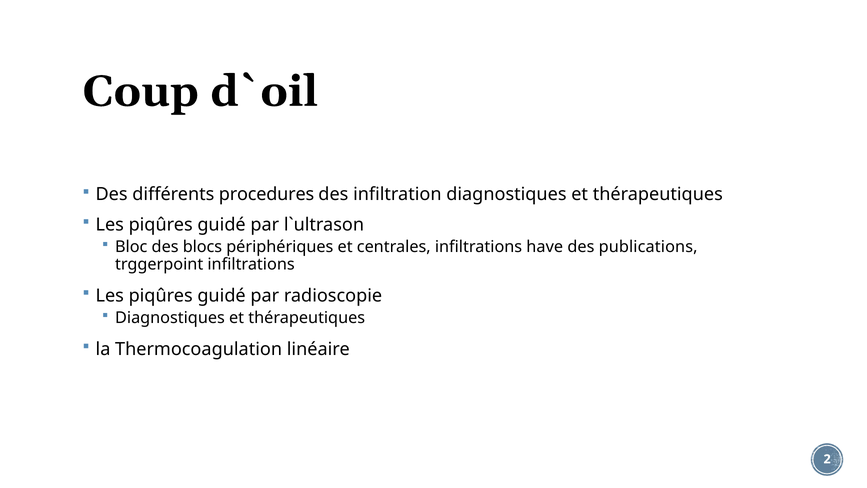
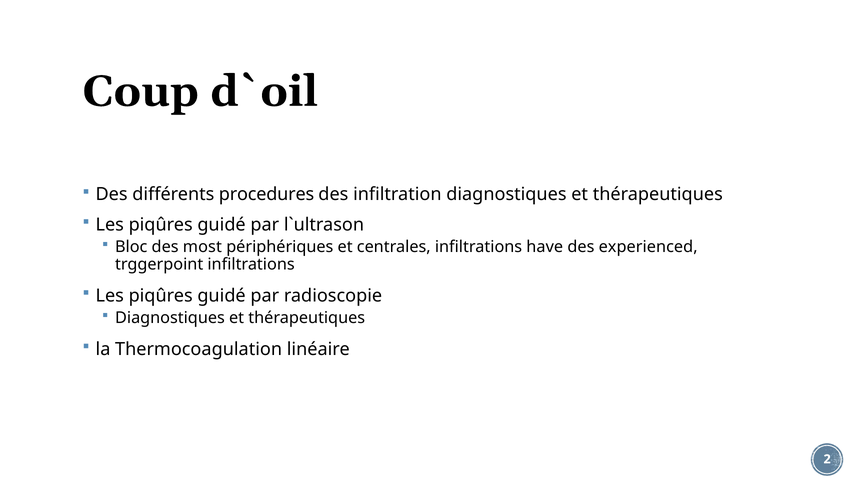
blocs: blocs -> most
publications: publications -> experienced
